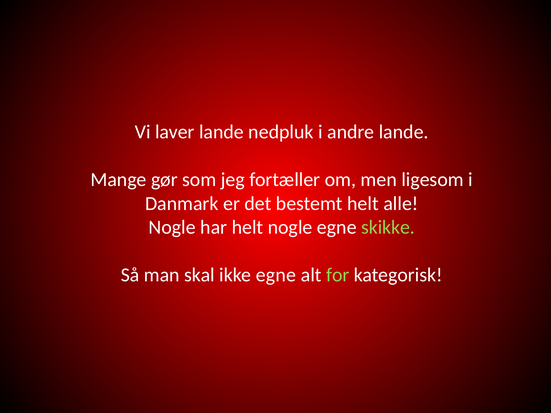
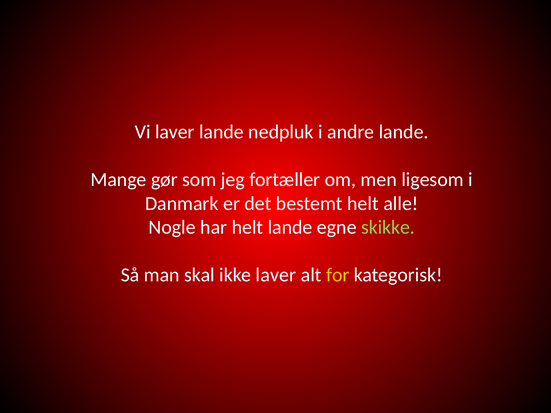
helt nogle: nogle -> lande
ikke egne: egne -> laver
for colour: light green -> yellow
